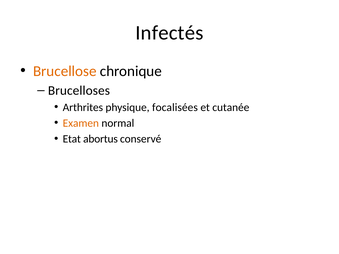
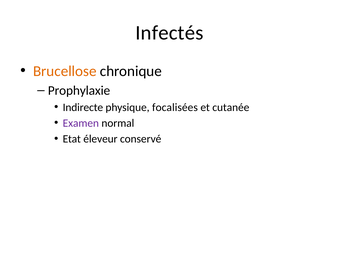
Brucelloses: Brucelloses -> Prophylaxie
Arthrites: Arthrites -> Indirecte
Examen colour: orange -> purple
abortus: abortus -> éleveur
